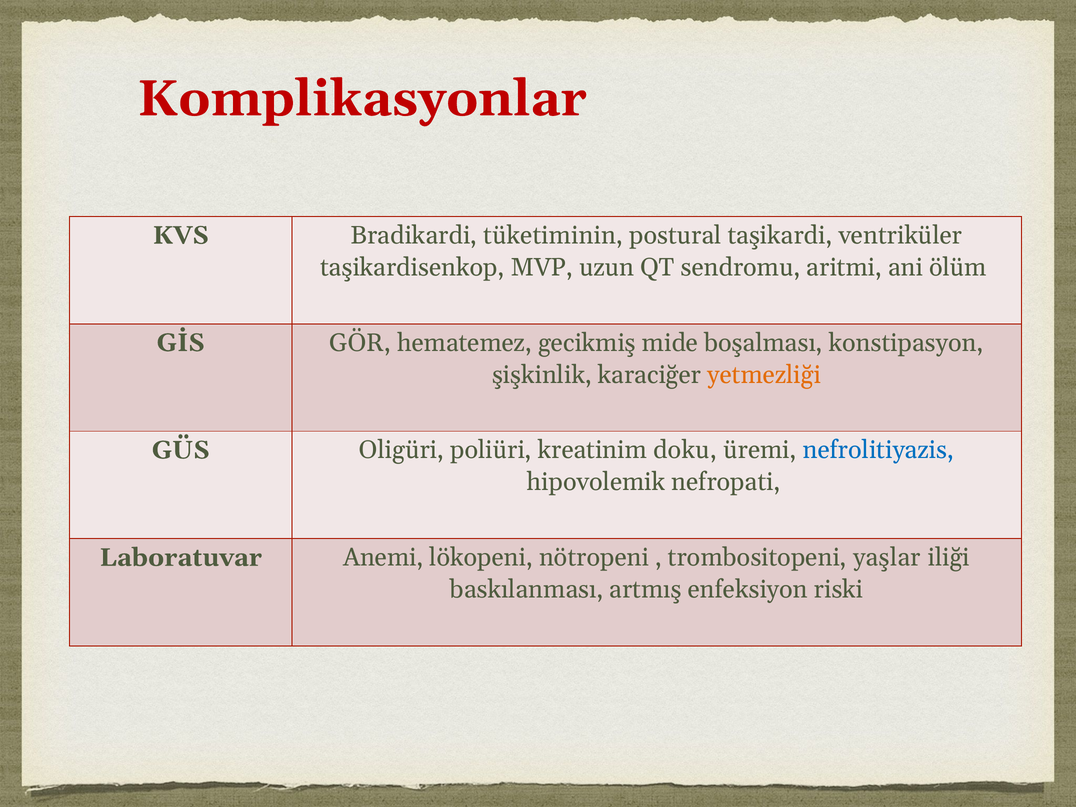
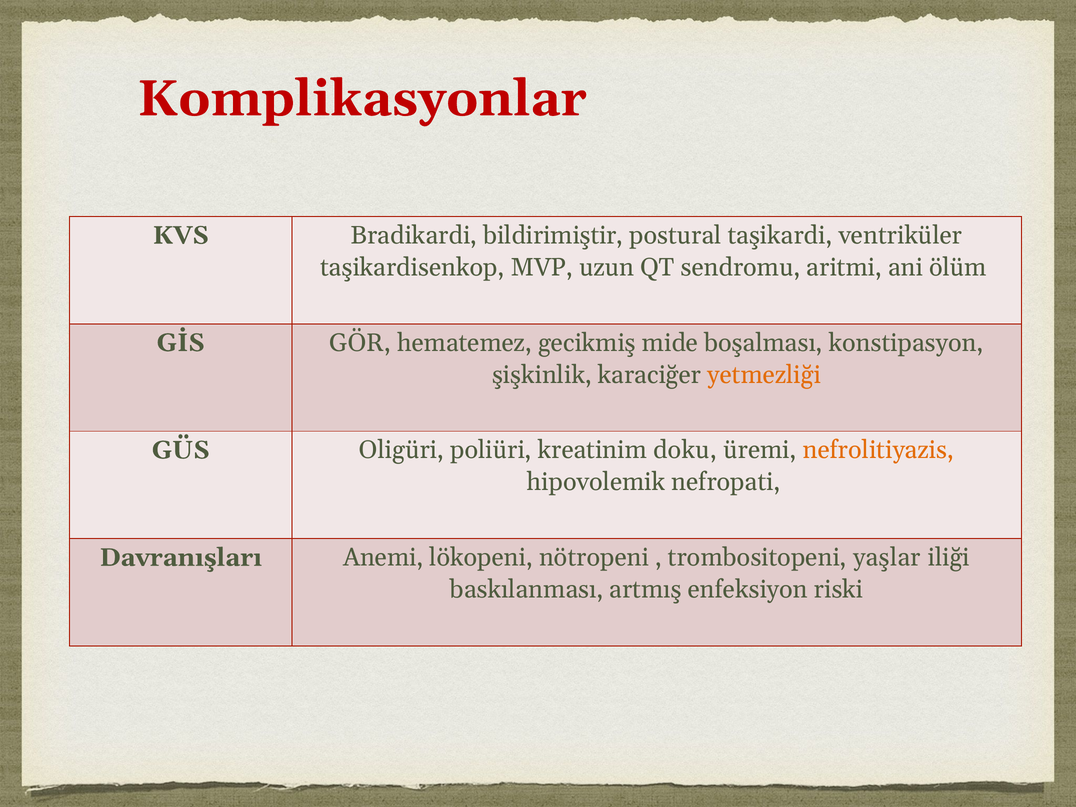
tüketiminin: tüketiminin -> bildirimiştir
nefrolitiyazis colour: blue -> orange
Laboratuvar: Laboratuvar -> Davranışları
